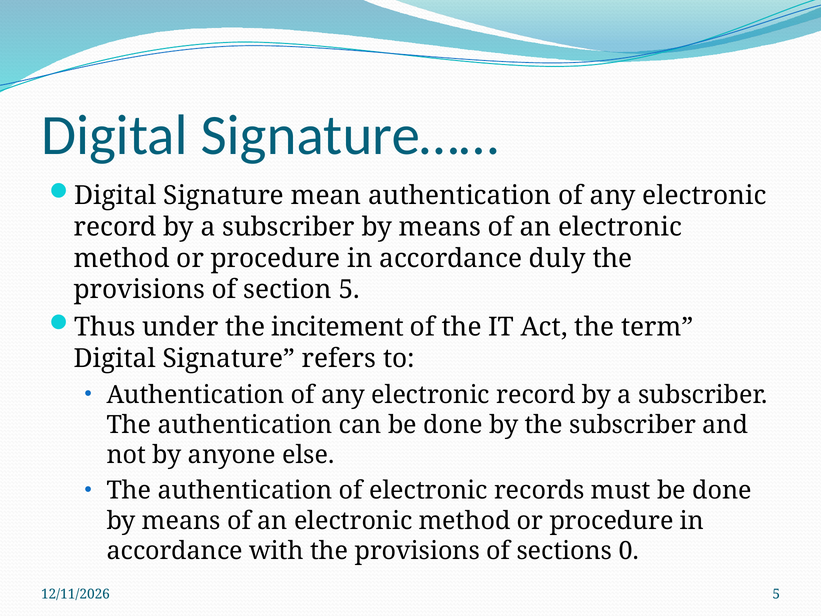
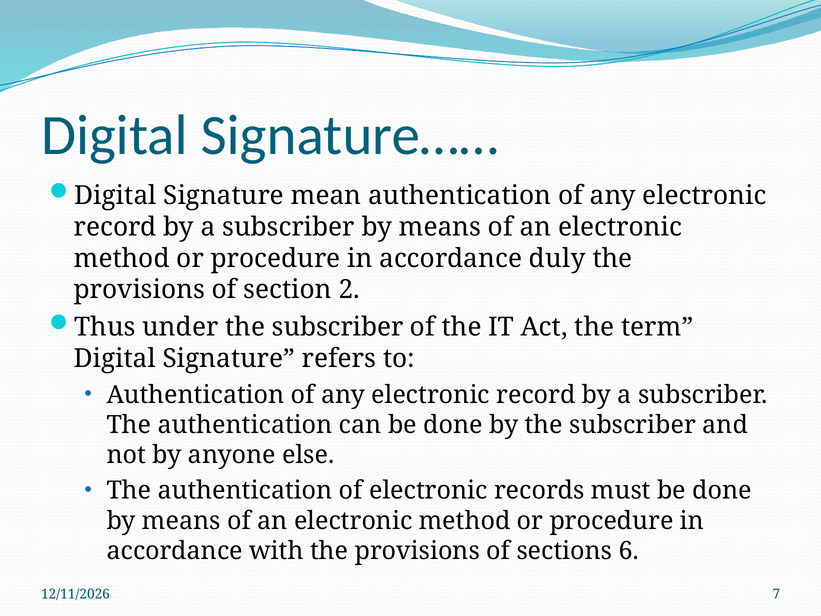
section 5: 5 -> 2
under the incitement: incitement -> subscriber
0: 0 -> 6
5 at (776, 594): 5 -> 7
